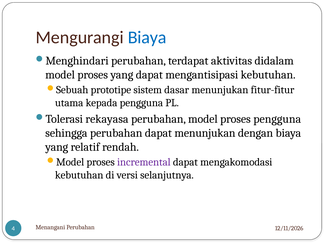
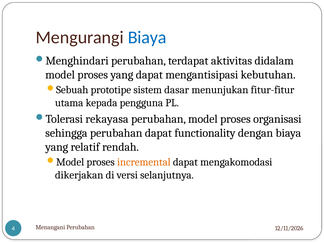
proses pengguna: pengguna -> organisasi
dapat menunjukan: menunjukan -> functionality
incremental colour: purple -> orange
kebutuhan at (79, 175): kebutuhan -> dikerjakan
